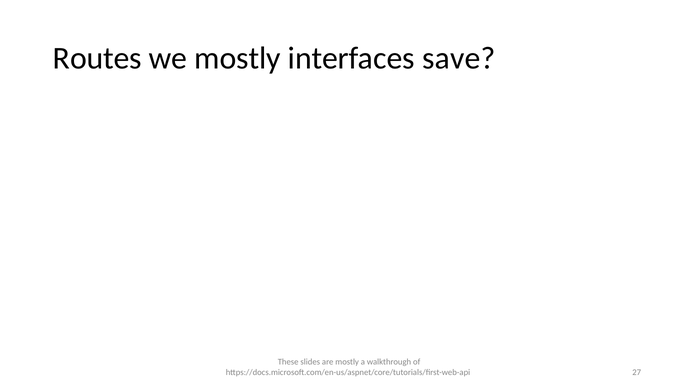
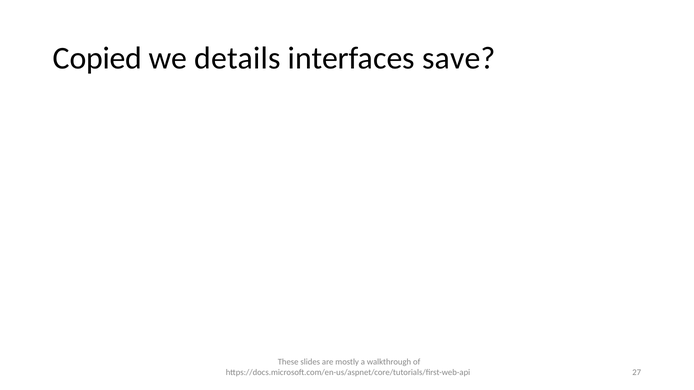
Routes: Routes -> Copied
we mostly: mostly -> details
